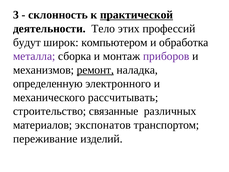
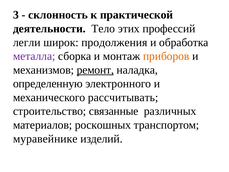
практической underline: present -> none
будут: будут -> легли
компьютером: компьютером -> продолжения
приборов colour: purple -> orange
экспонатов: экспонатов -> роскошных
переживание: переживание -> муравейнике
